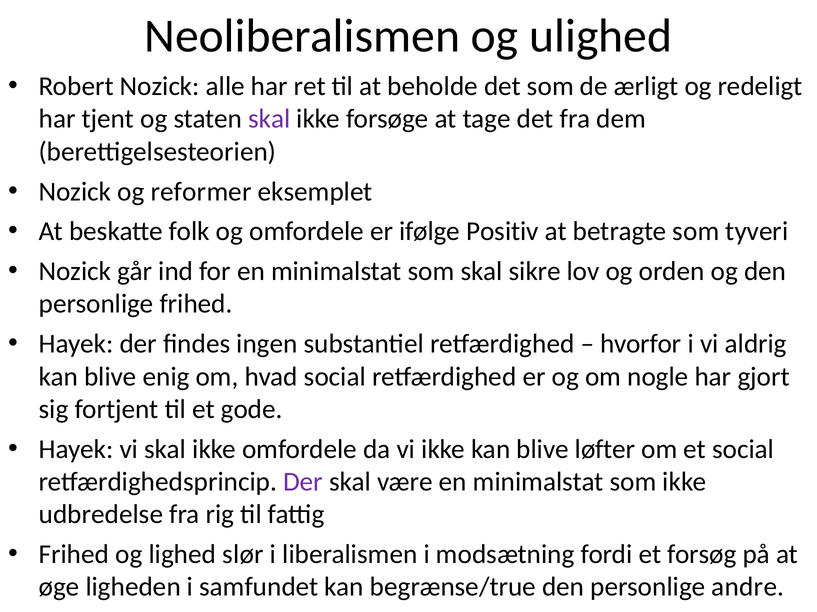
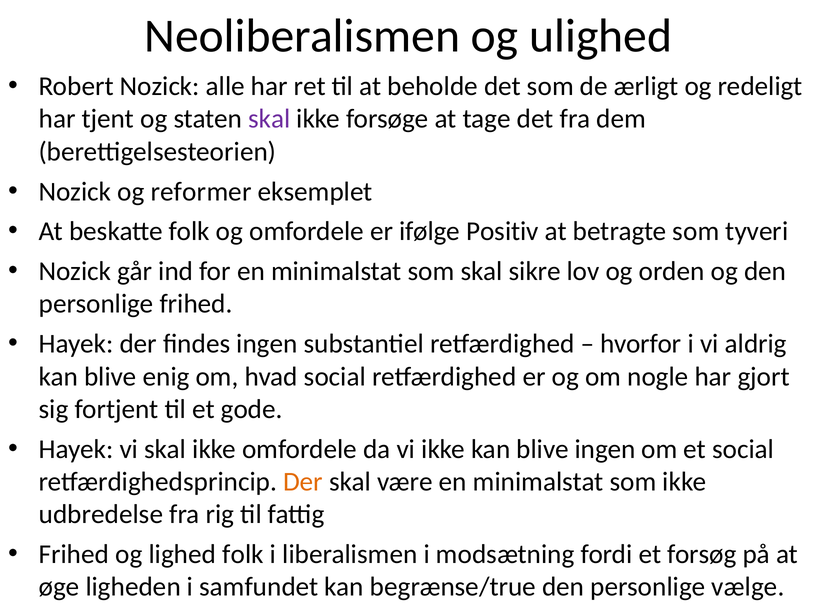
blive løfter: løfter -> ingen
Der at (303, 482) colour: purple -> orange
lighed slør: slør -> folk
andre: andre -> vælge
